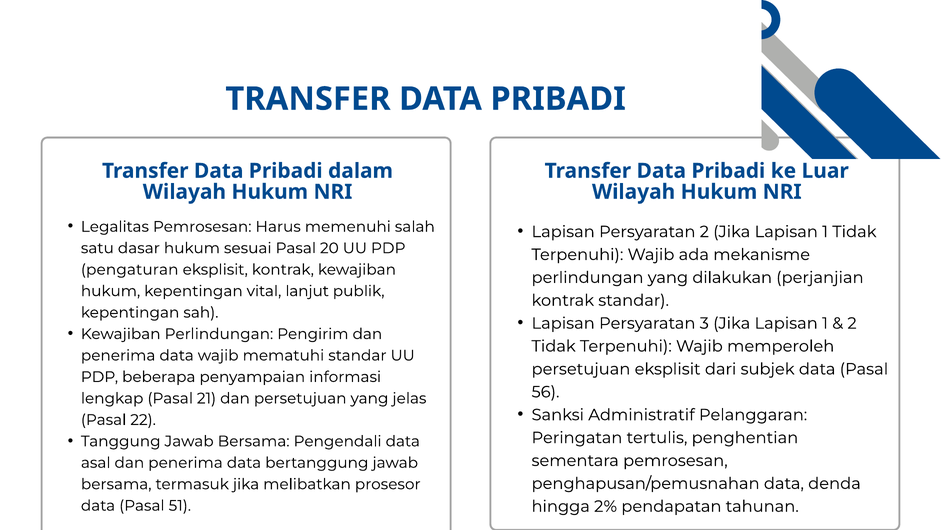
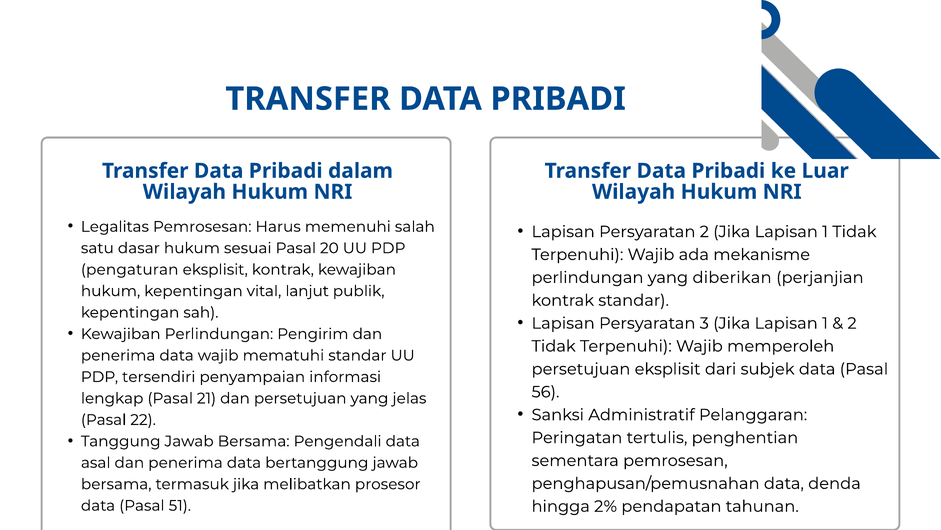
dilakukan: dilakukan -> diberikan
beberapa: beberapa -> tersendiri
